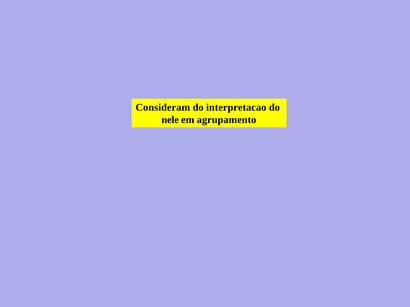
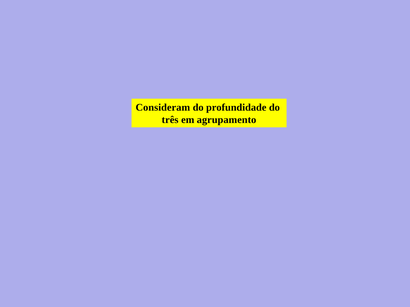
interpretacao: interpretacao -> profundidade
nele: nele -> três
